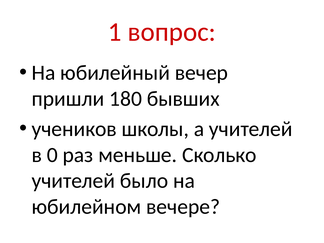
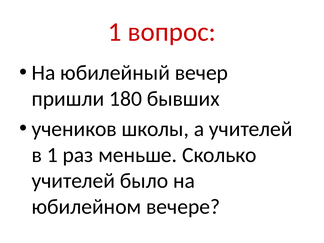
в 0: 0 -> 1
